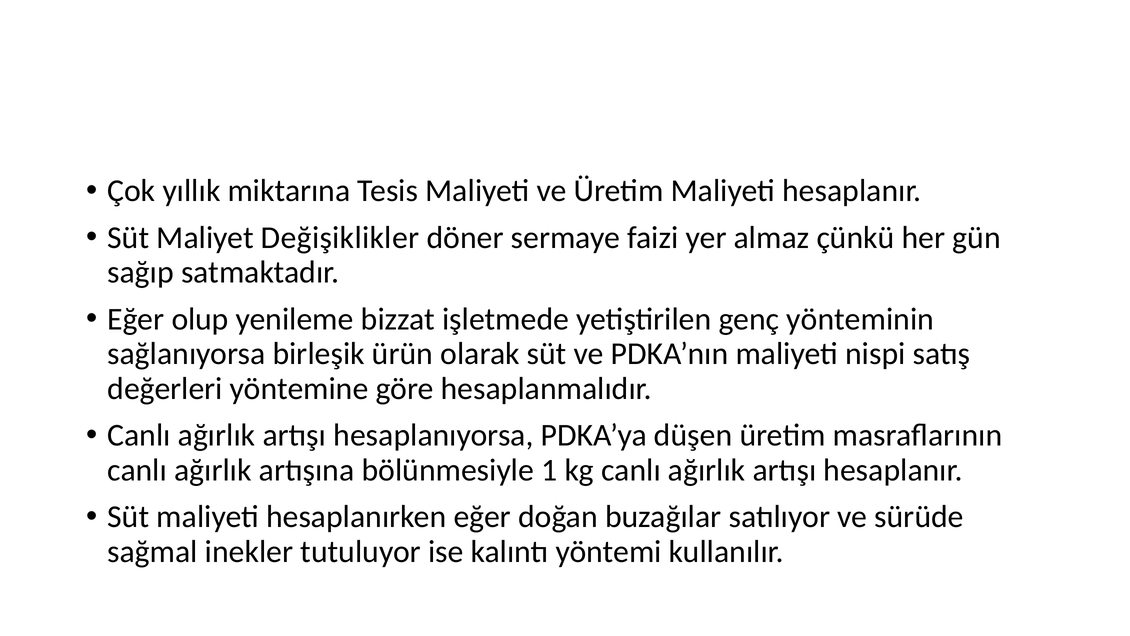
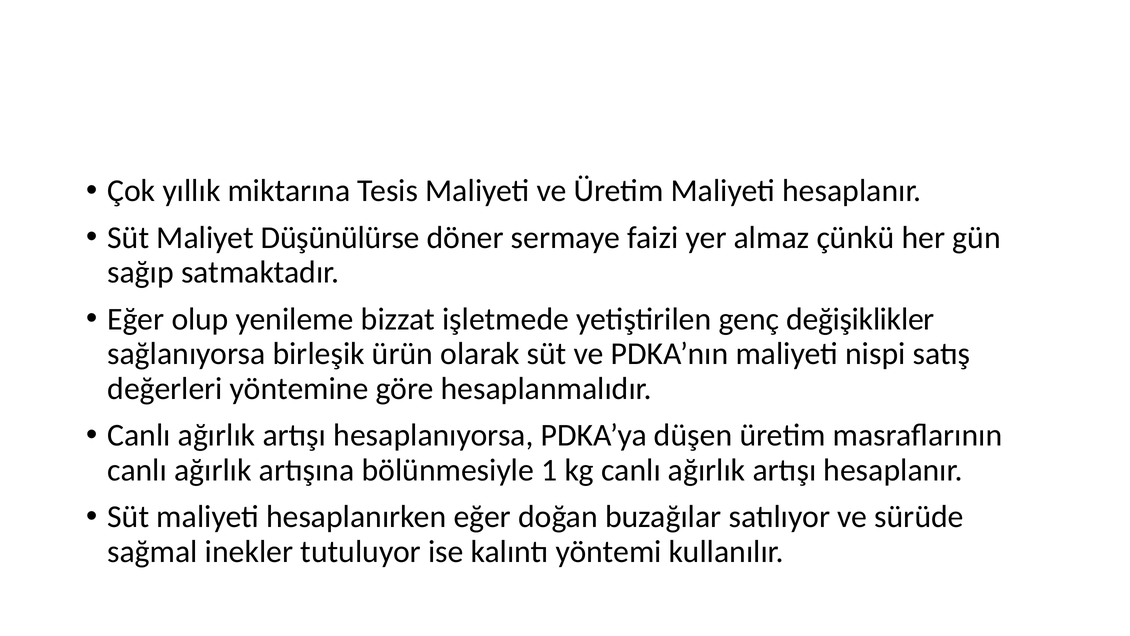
Değişiklikler: Değişiklikler -> Düşünülürse
yönteminin: yönteminin -> değişiklikler
